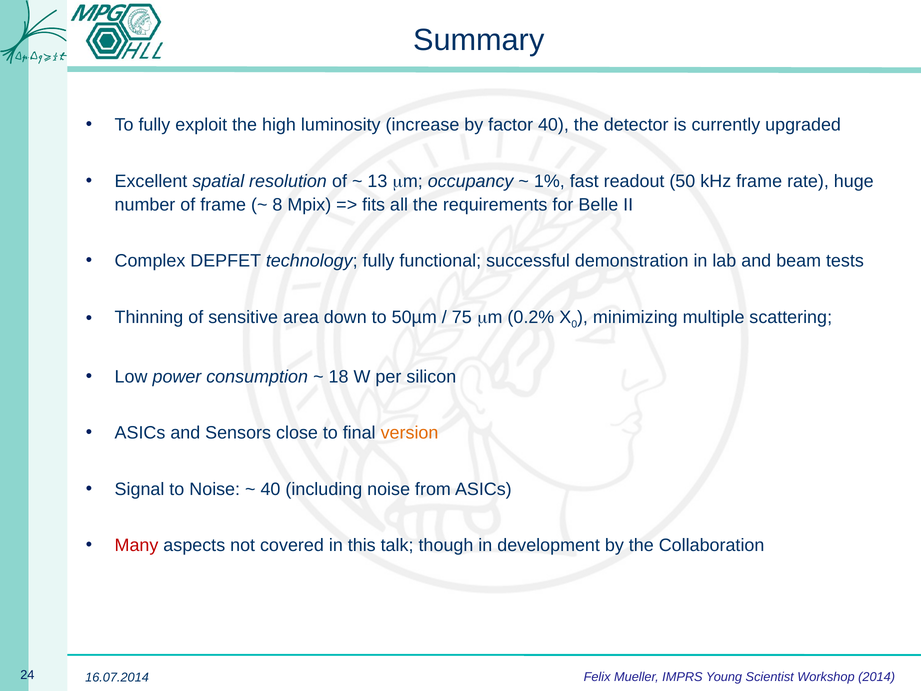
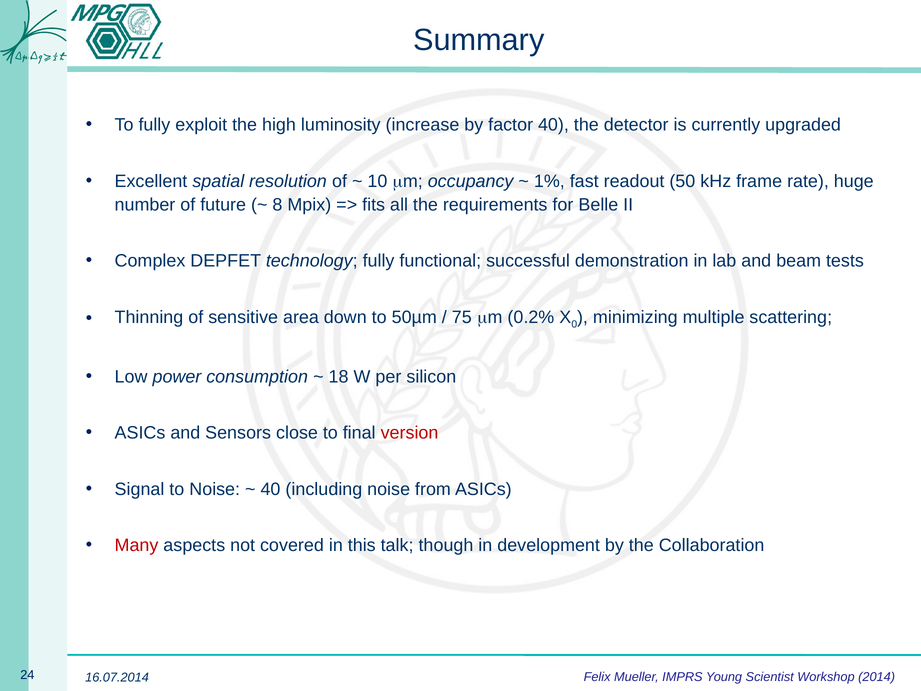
13: 13 -> 10
of frame: frame -> future
version colour: orange -> red
